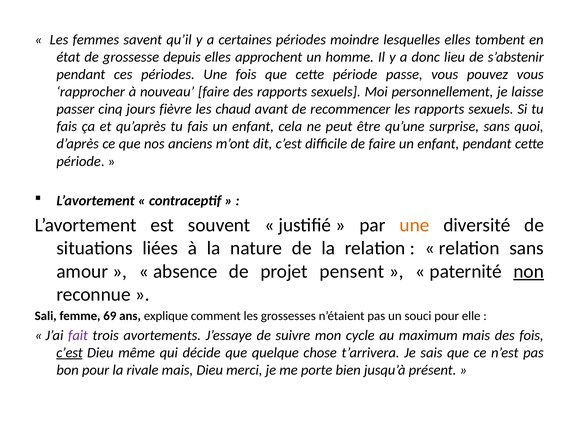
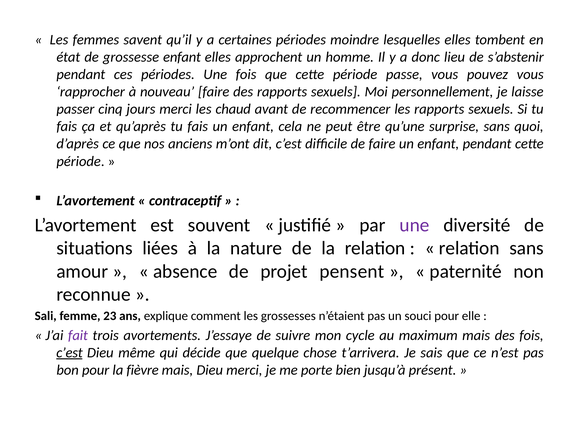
grossesse depuis: depuis -> enfant
jours fièvre: fièvre -> merci
une at (414, 225) colour: orange -> purple
non underline: present -> none
69: 69 -> 23
rivale: rivale -> fièvre
